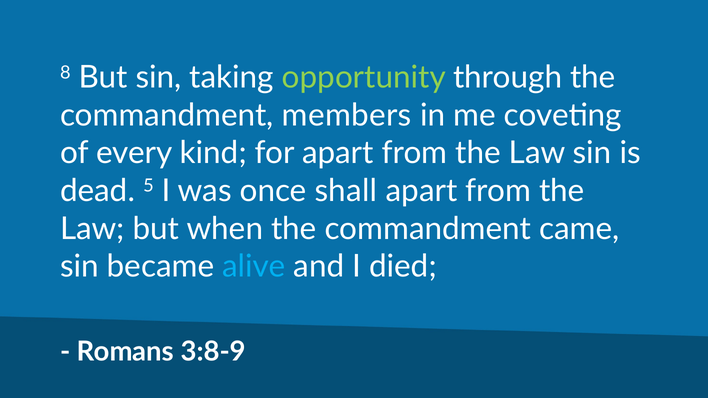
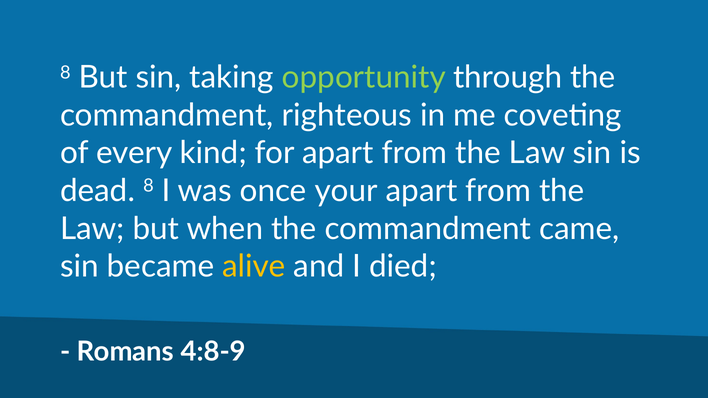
members: members -> righteous
dead 5: 5 -> 8
shall: shall -> your
alive colour: light blue -> yellow
3:8-9: 3:8-9 -> 4:8-9
